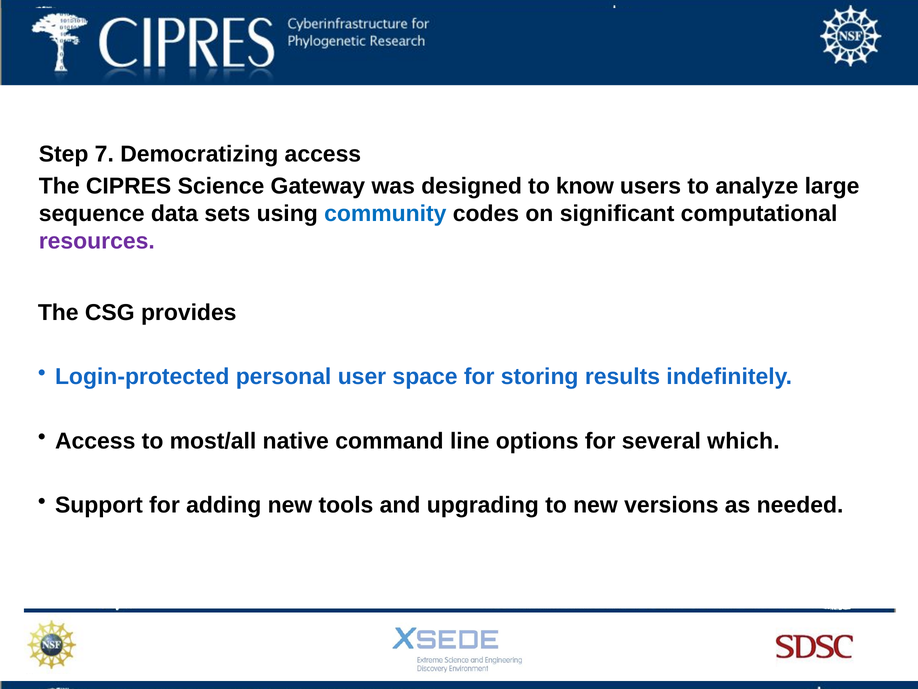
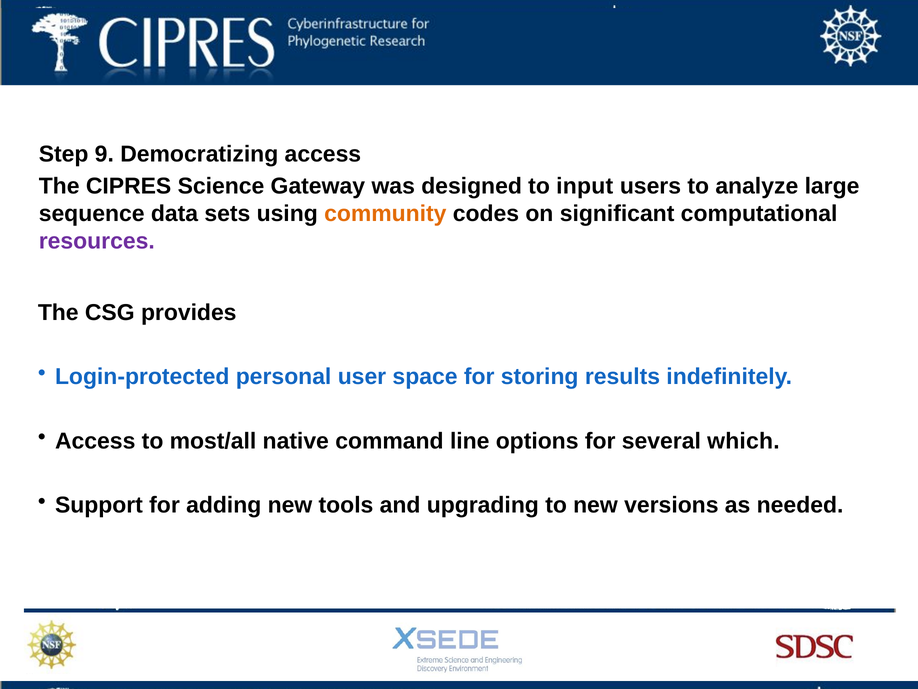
7: 7 -> 9
know: know -> input
community colour: blue -> orange
